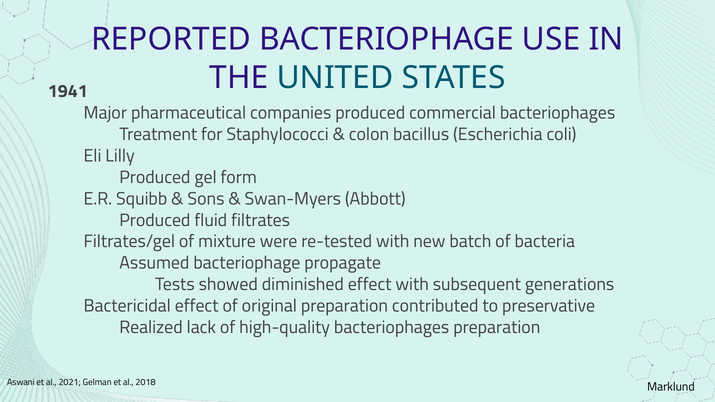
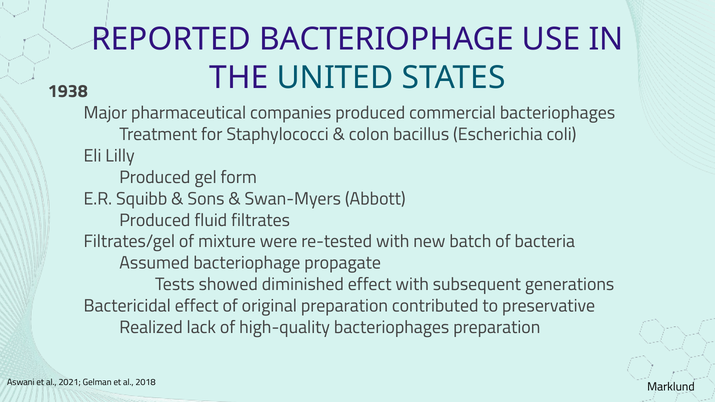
1941: 1941 -> 1938
